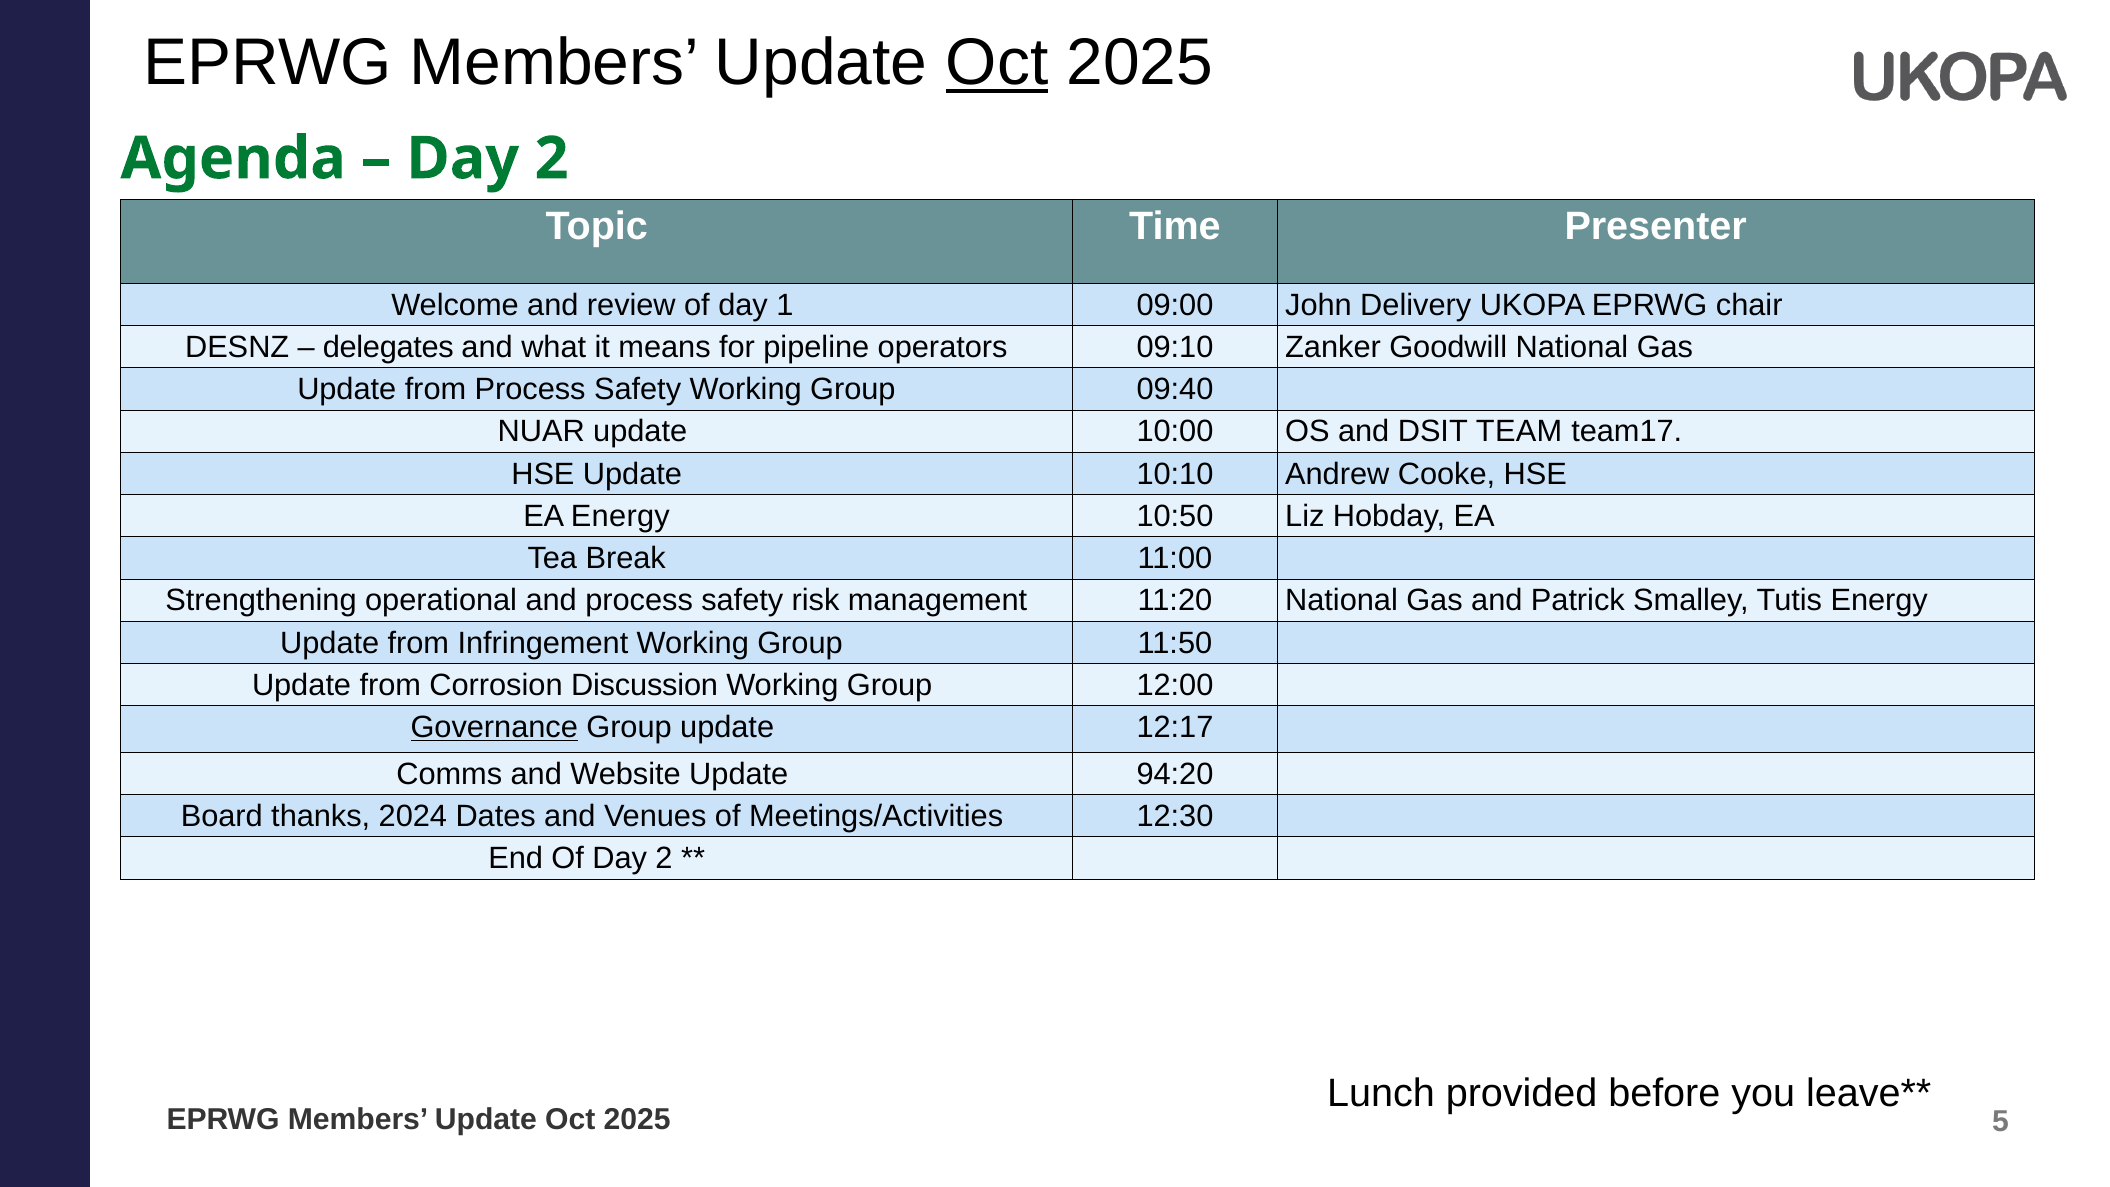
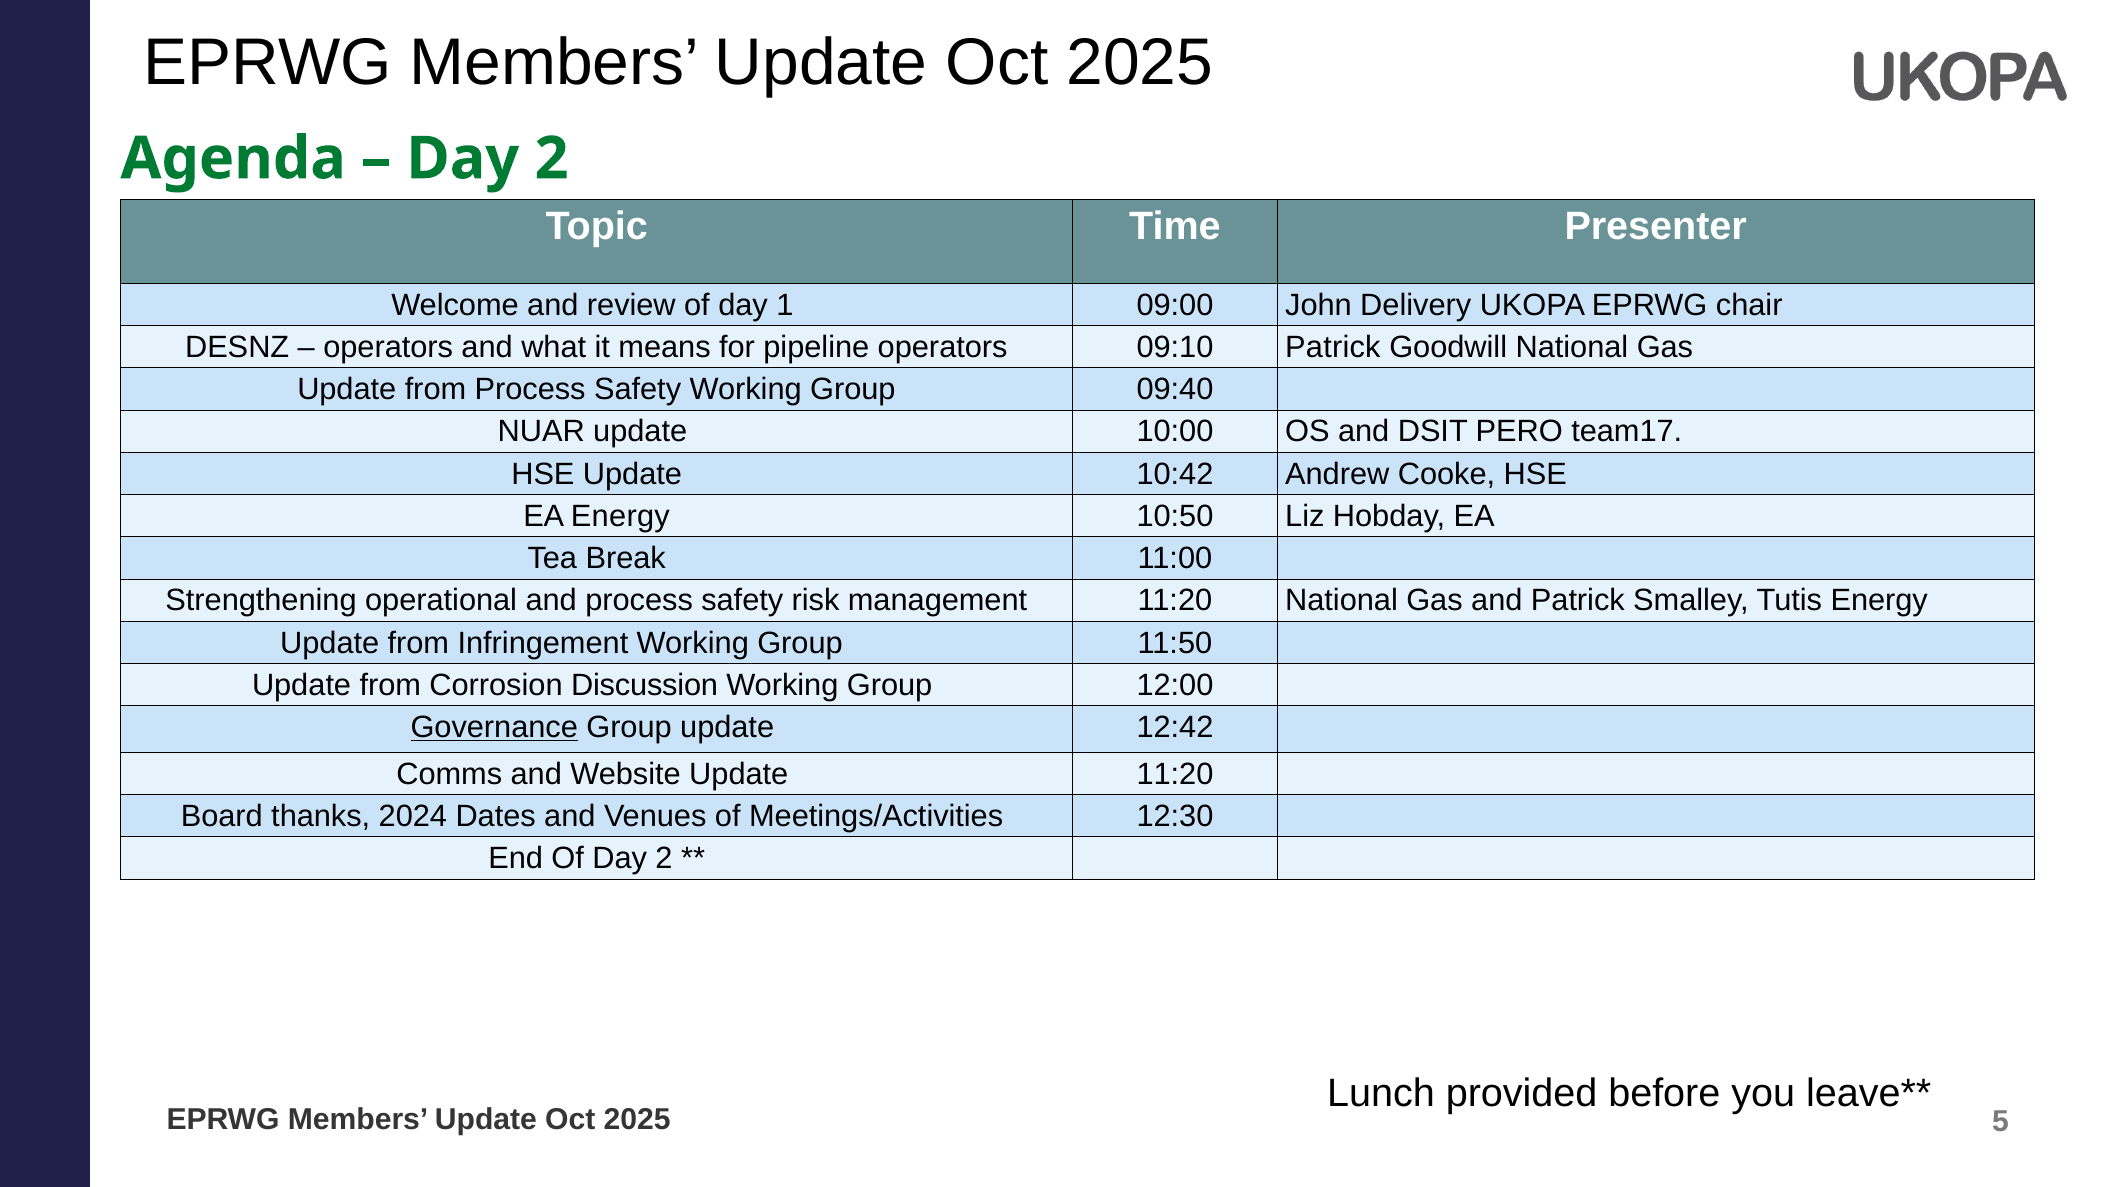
Oct at (997, 62) underline: present -> none
delegates at (388, 347): delegates -> operators
09:10 Zanker: Zanker -> Patrick
TEAM: TEAM -> PERO
10:10: 10:10 -> 10:42
12:17: 12:17 -> 12:42
Update 94:20: 94:20 -> 11:20
